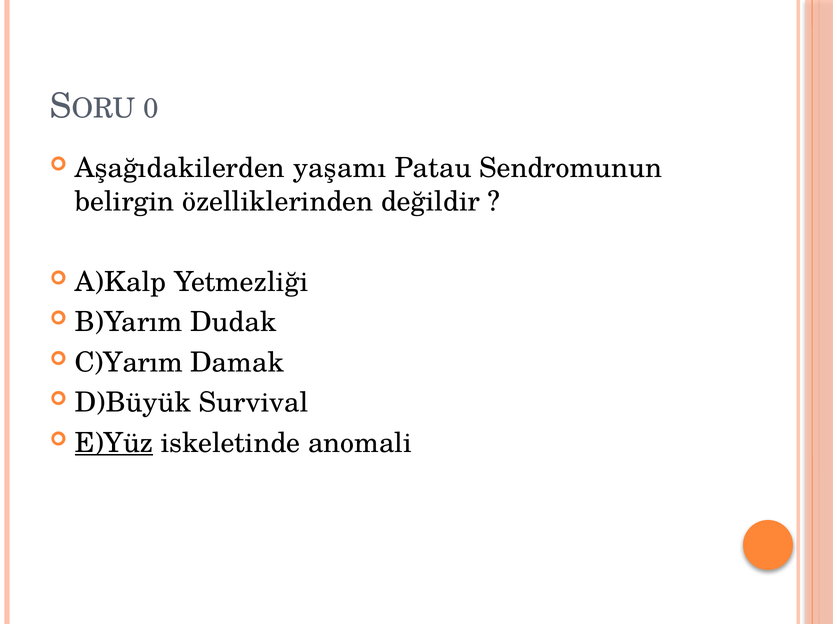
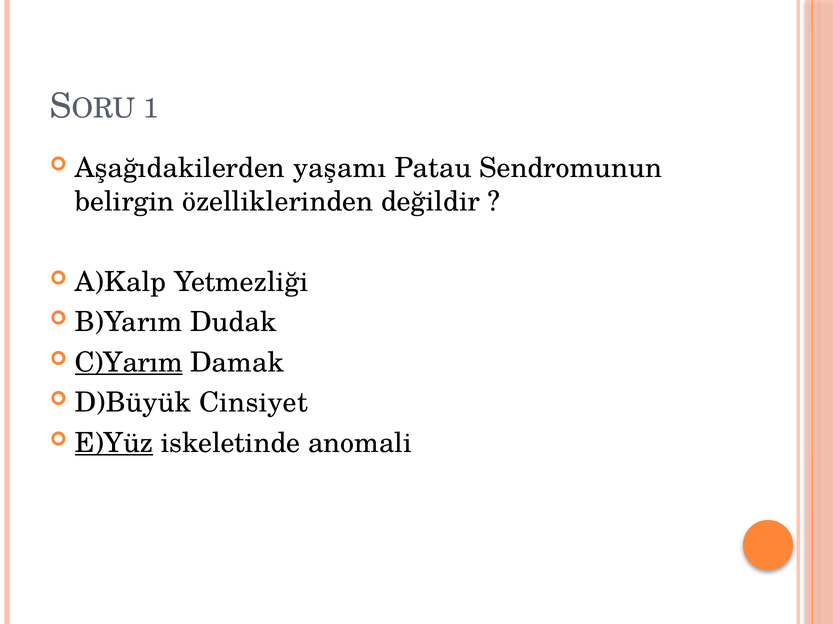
0: 0 -> 1
C)Yarım underline: none -> present
Survival: Survival -> Cinsiyet
